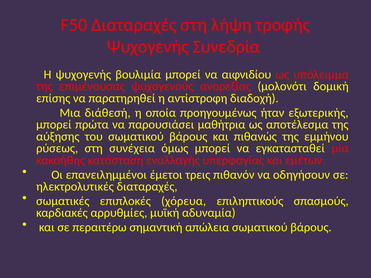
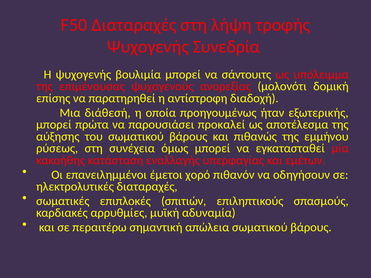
αιφνιδίου: αιφνιδίου -> σάντουιτς
μαθήτρια: μαθήτρια -> προκαλεί
τρεις: τρεις -> χορό
χόρευα: χόρευα -> σπιτιών
